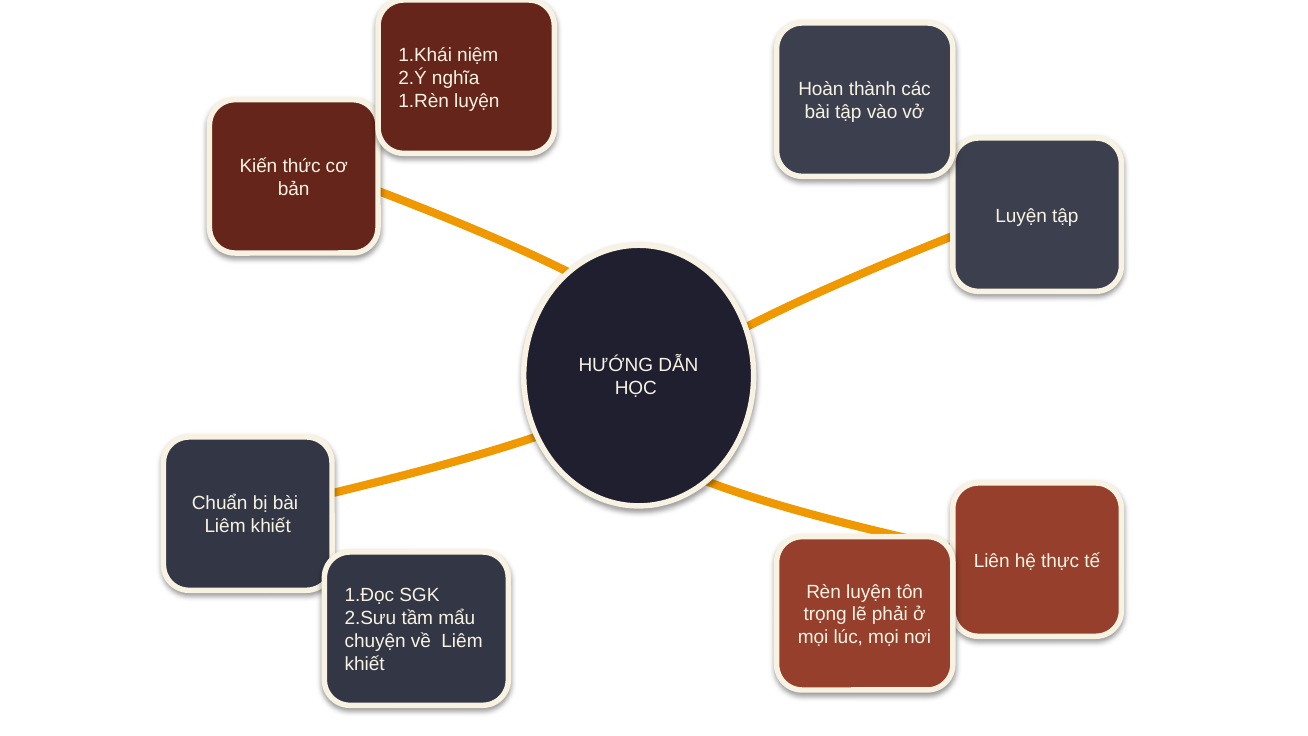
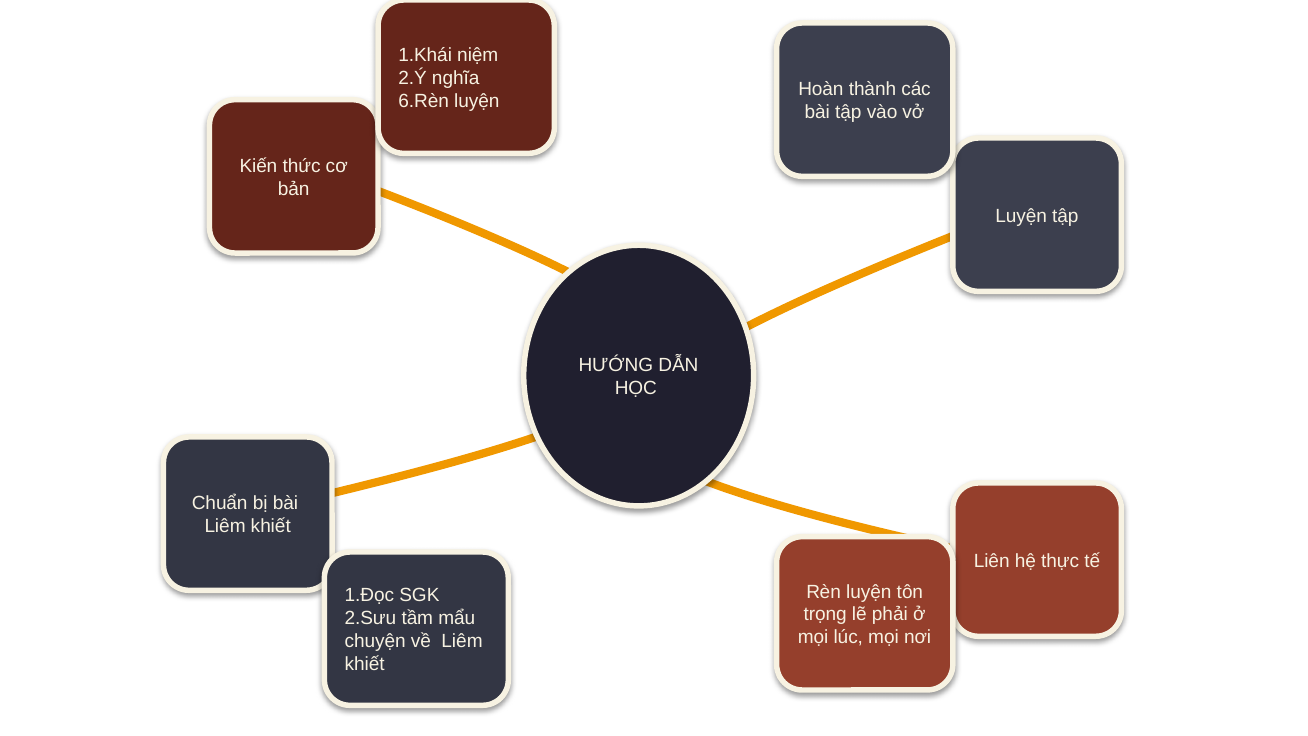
1.Rèn: 1.Rèn -> 6.Rèn
